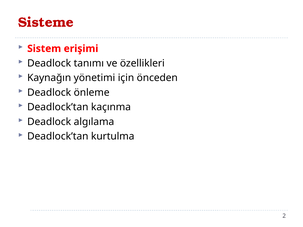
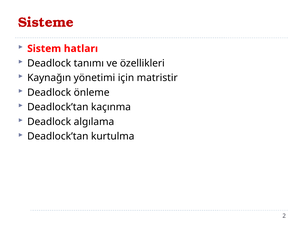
erişimi: erişimi -> hatları
önceden: önceden -> matristir
